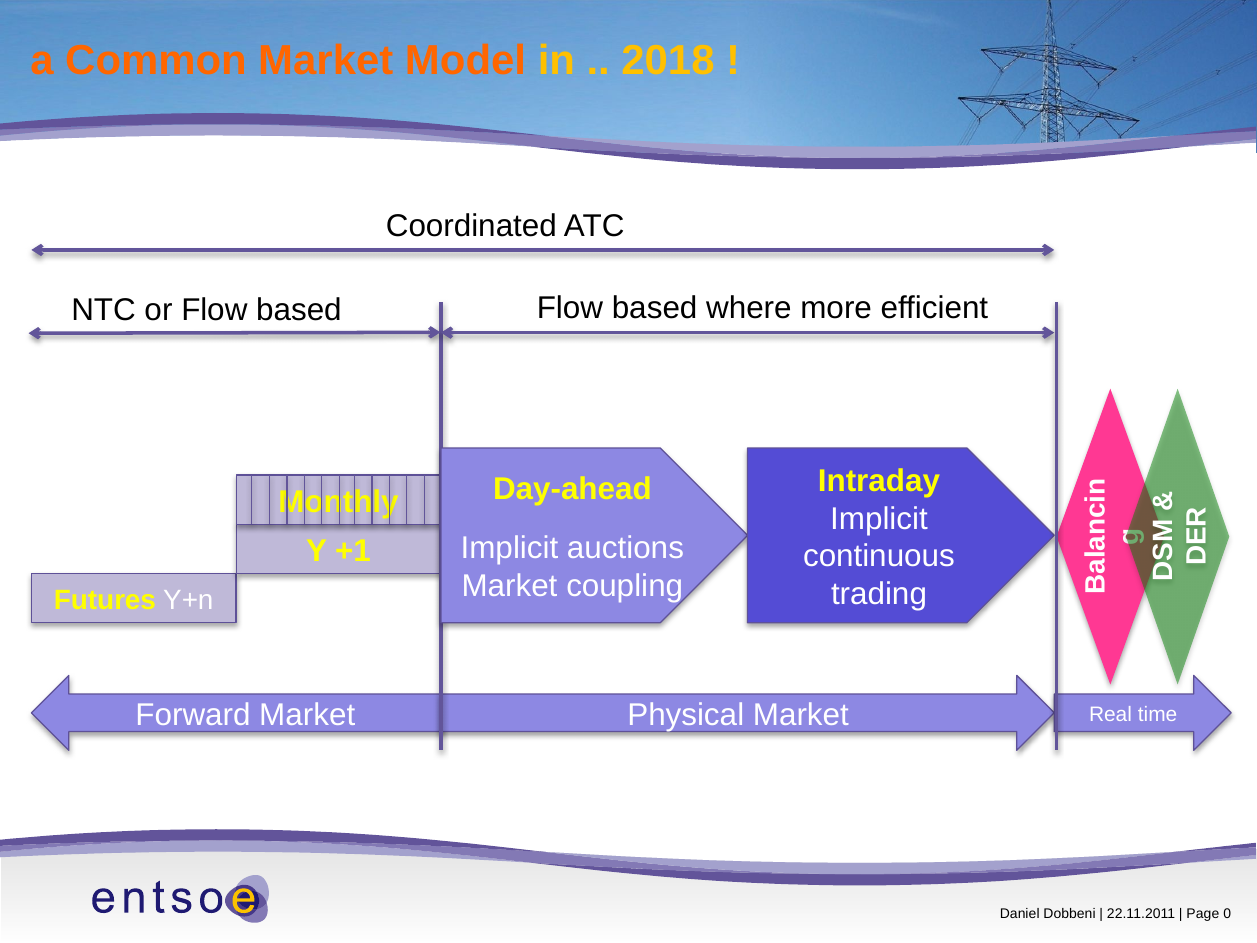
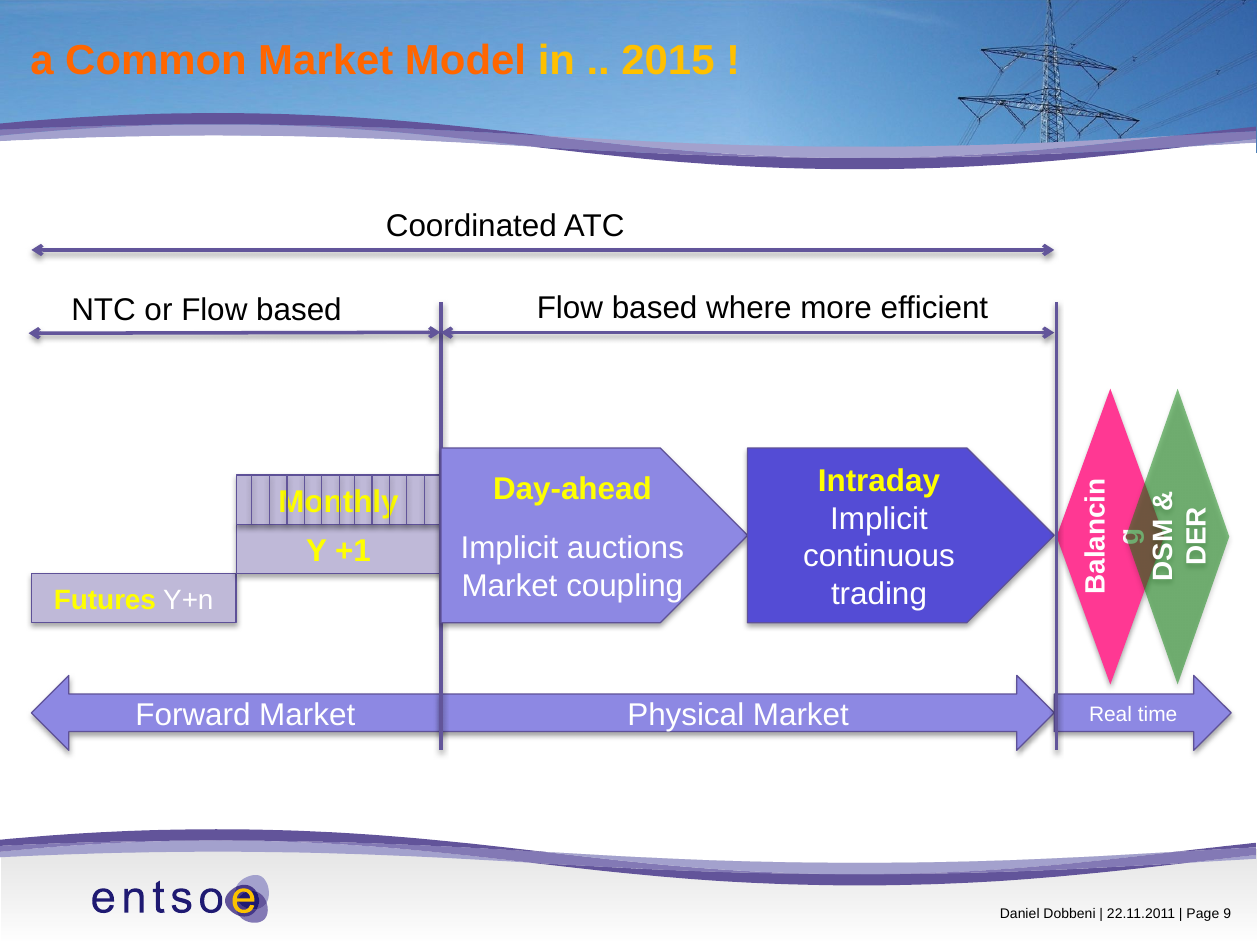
2018: 2018 -> 2015
0: 0 -> 9
